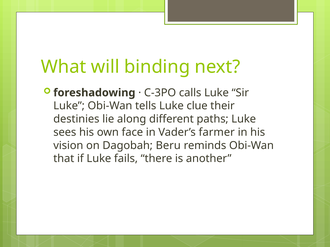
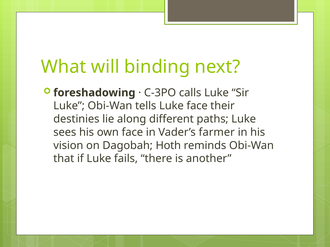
Luke clue: clue -> face
Beru: Beru -> Hoth
